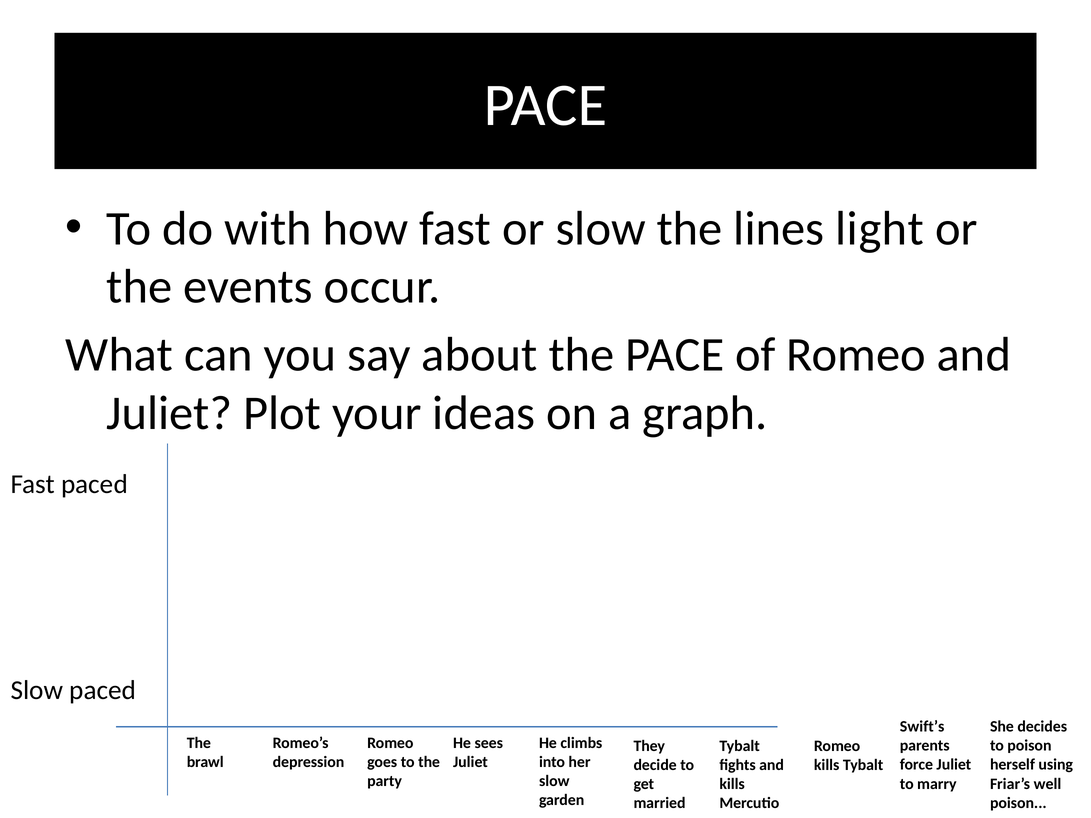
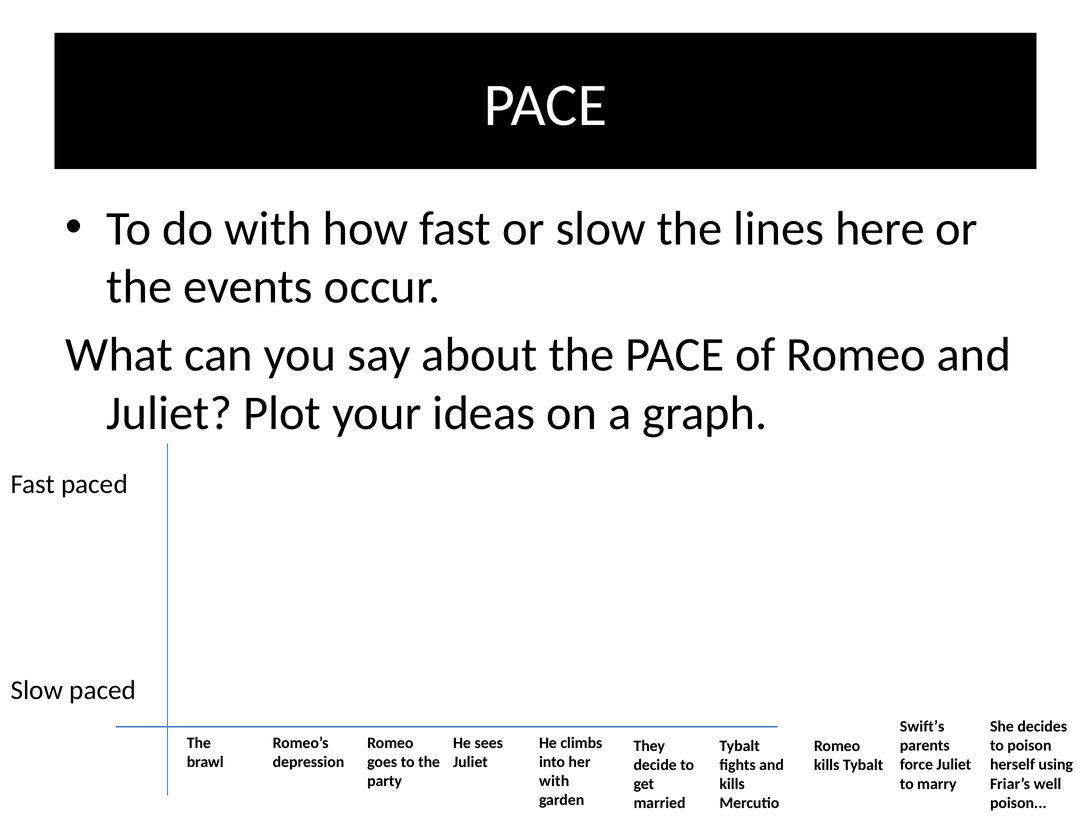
light: light -> here
slow at (554, 781): slow -> with
